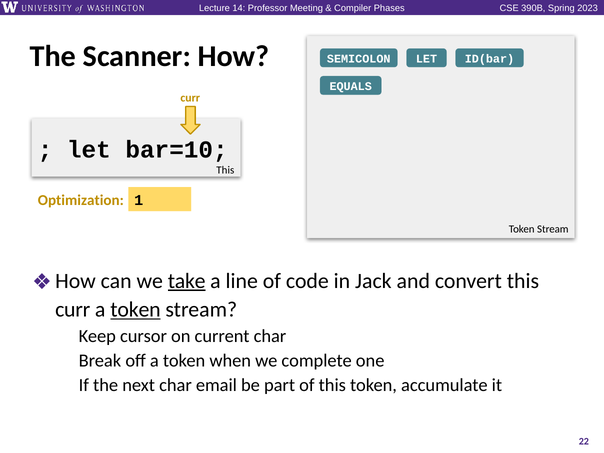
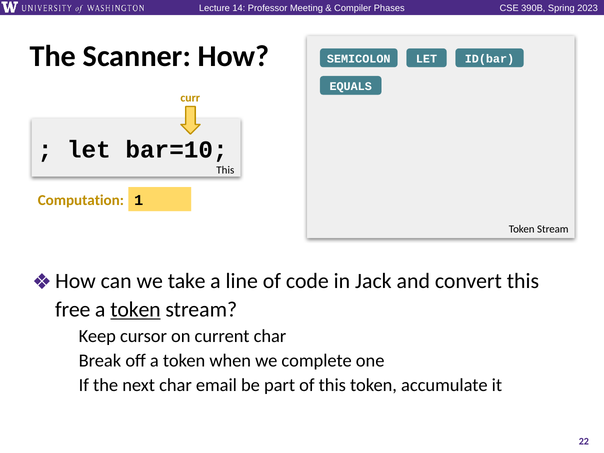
Optimization: Optimization -> Computation
take underline: present -> none
curr at (73, 310): curr -> free
